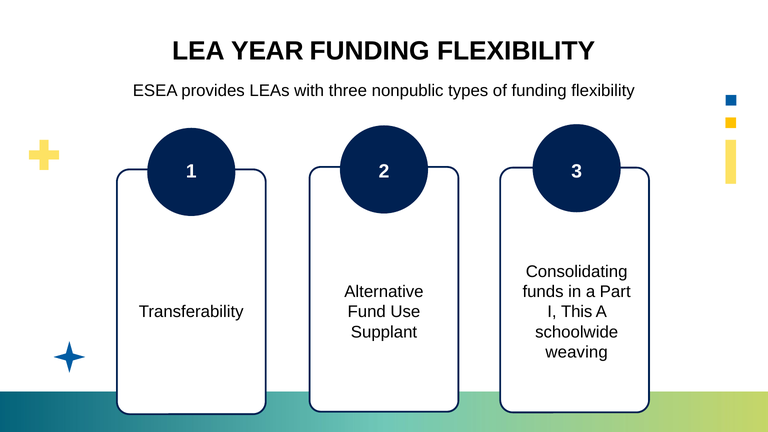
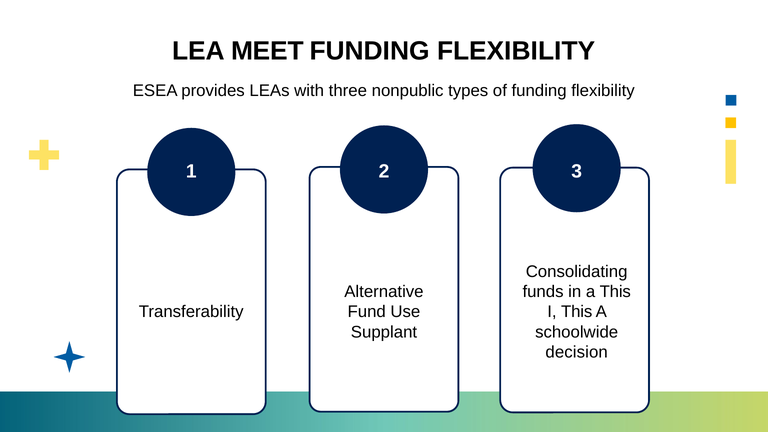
YEAR: YEAR -> MEET
a Part: Part -> This
weaving: weaving -> decision
